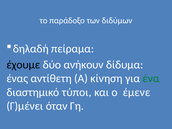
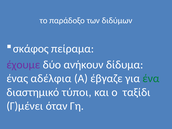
δηλαδή: δηλαδή -> σκάφος
έχουμε colour: black -> purple
αντίθετη: αντίθετη -> αδέλφια
κίνηση: κίνηση -> έβγαζε
έμενε: έμενε -> ταξίδι
